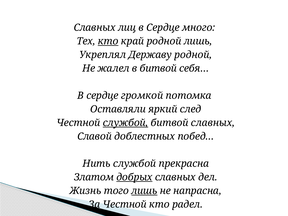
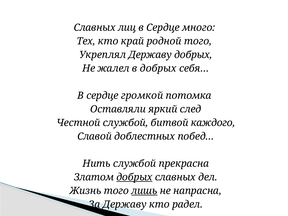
кто at (108, 41) underline: present -> none
родной лишь: лишь -> того
Державу родной: родной -> добрых
в битвой: битвой -> добрых
службой at (126, 123) underline: present -> none
битвой славных: славных -> каждого
За Честной: Честной -> Державу
